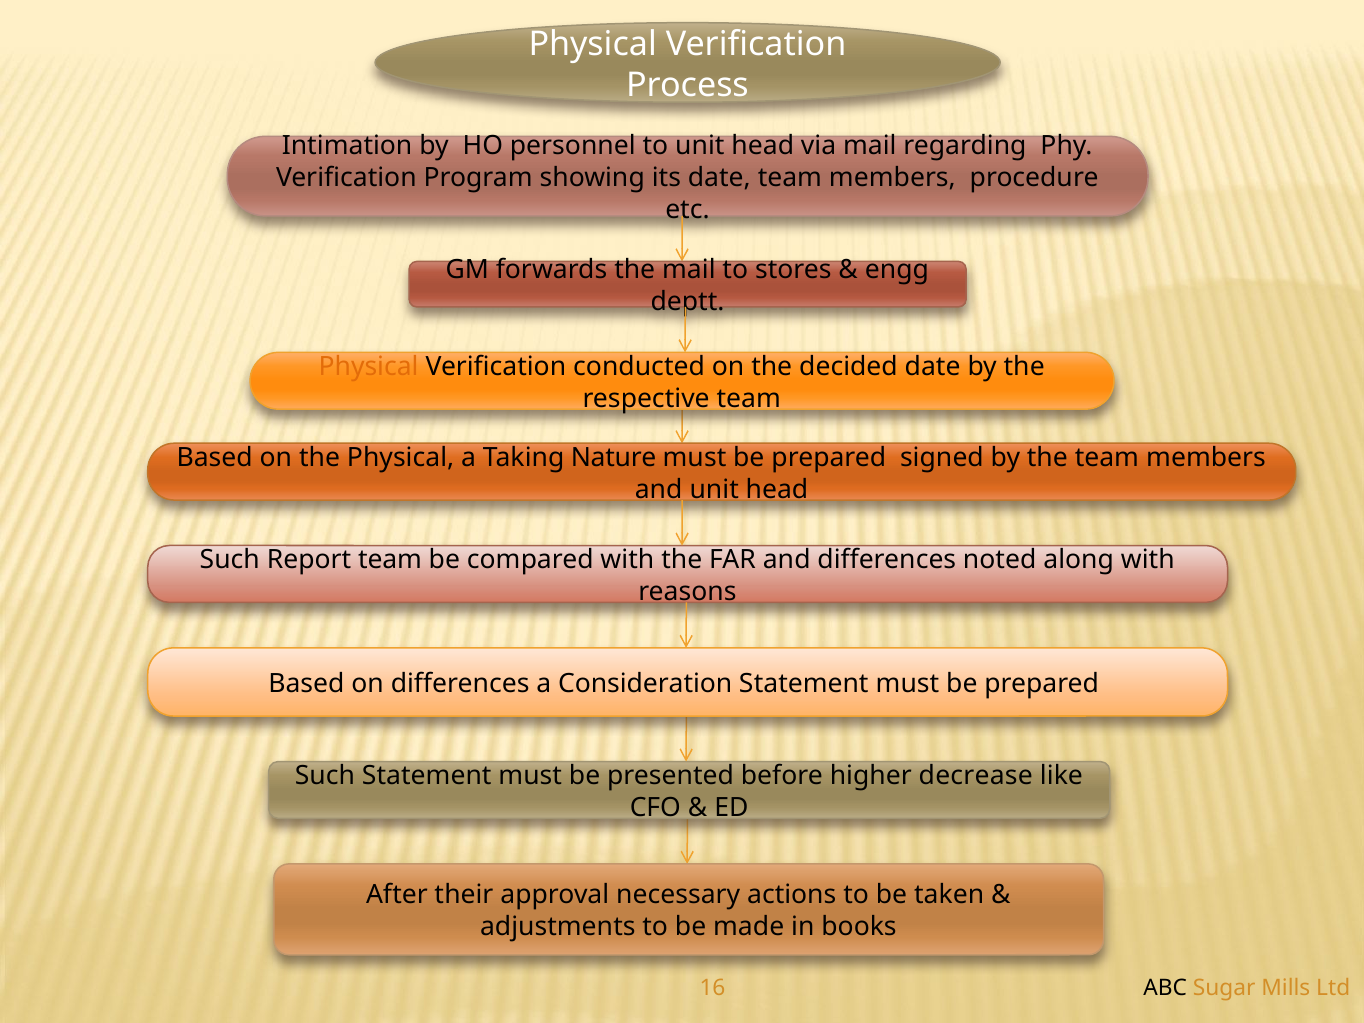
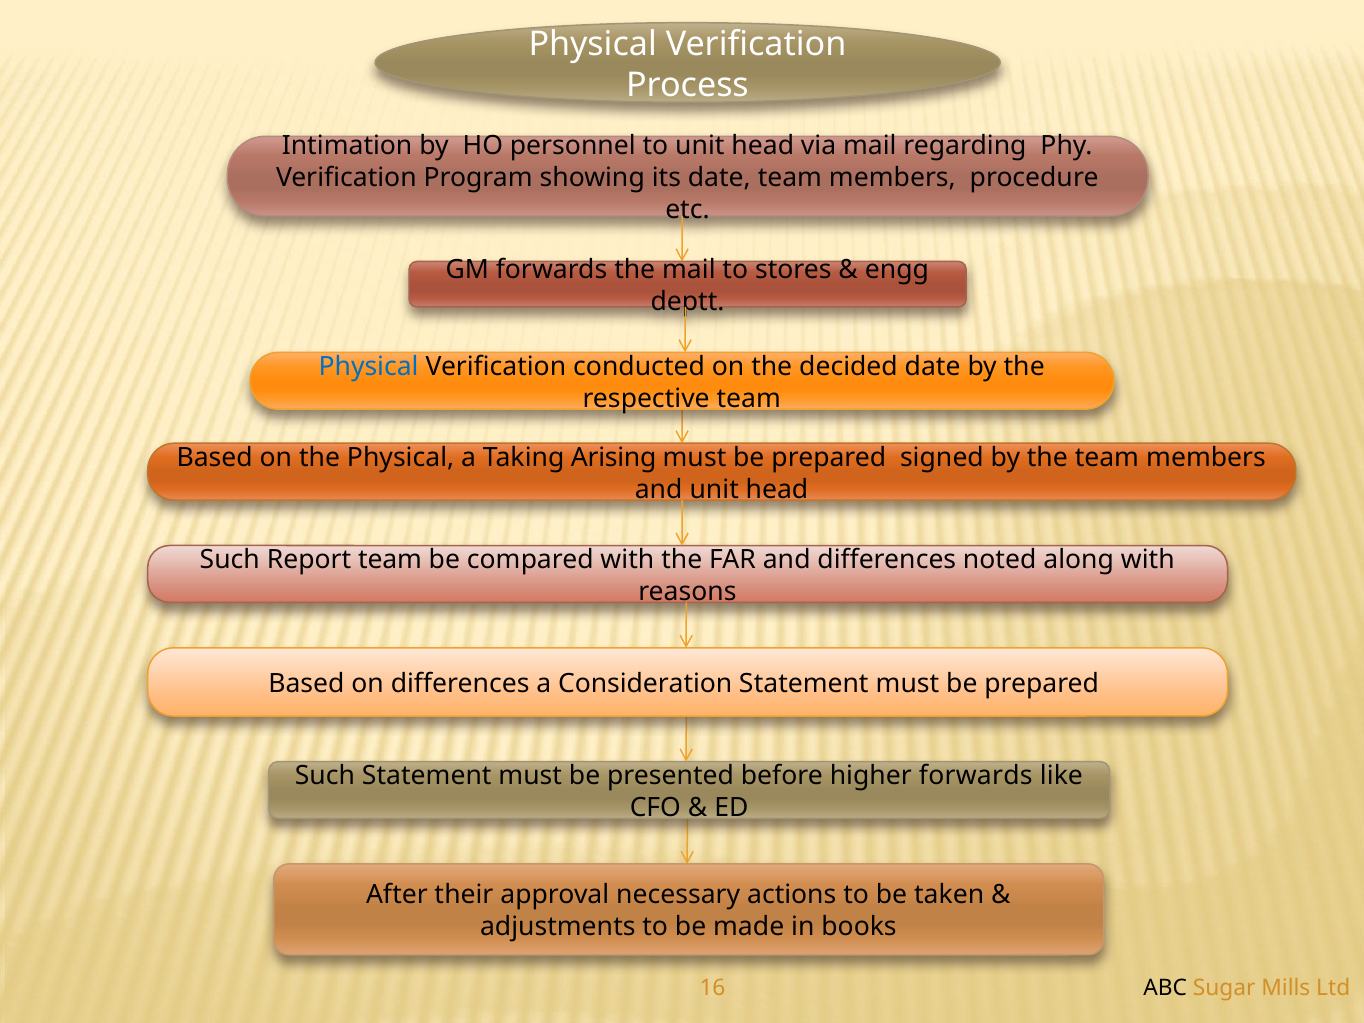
Physical at (369, 367) colour: orange -> blue
Nature: Nature -> Arising
higher decrease: decrease -> forwards
